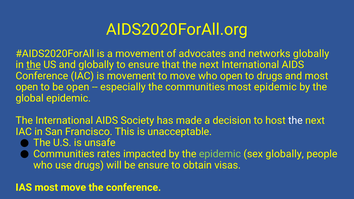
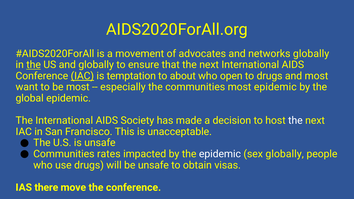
IAC at (82, 76) underline: none -> present
is movement: movement -> temptation
to move: move -> about
open at (27, 87): open -> want
be open: open -> most
epidemic at (220, 154) colour: light green -> white
be ensure: ensure -> unsafe
IAS most: most -> there
